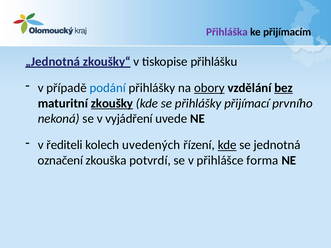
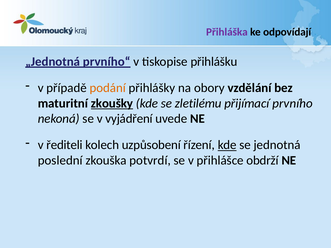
přijímacím: přijímacím -> odpovídají
zkoušky“: zkoušky“ -> prvního“
podání colour: blue -> orange
obory underline: present -> none
bez underline: present -> none
se přihlášky: přihlášky -> zletilému
uvedených: uvedených -> uzpůsobení
označení: označení -> poslední
forma: forma -> obdrží
